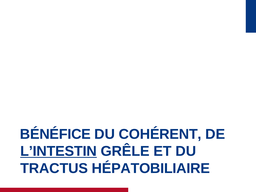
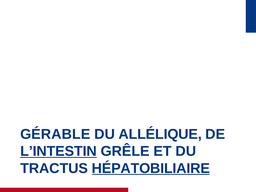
BÉNÉFICE: BÉNÉFICE -> GÉRABLE
COHÉRENT: COHÉRENT -> ALLÉLIQUE
HÉPATOBILIAIRE underline: none -> present
